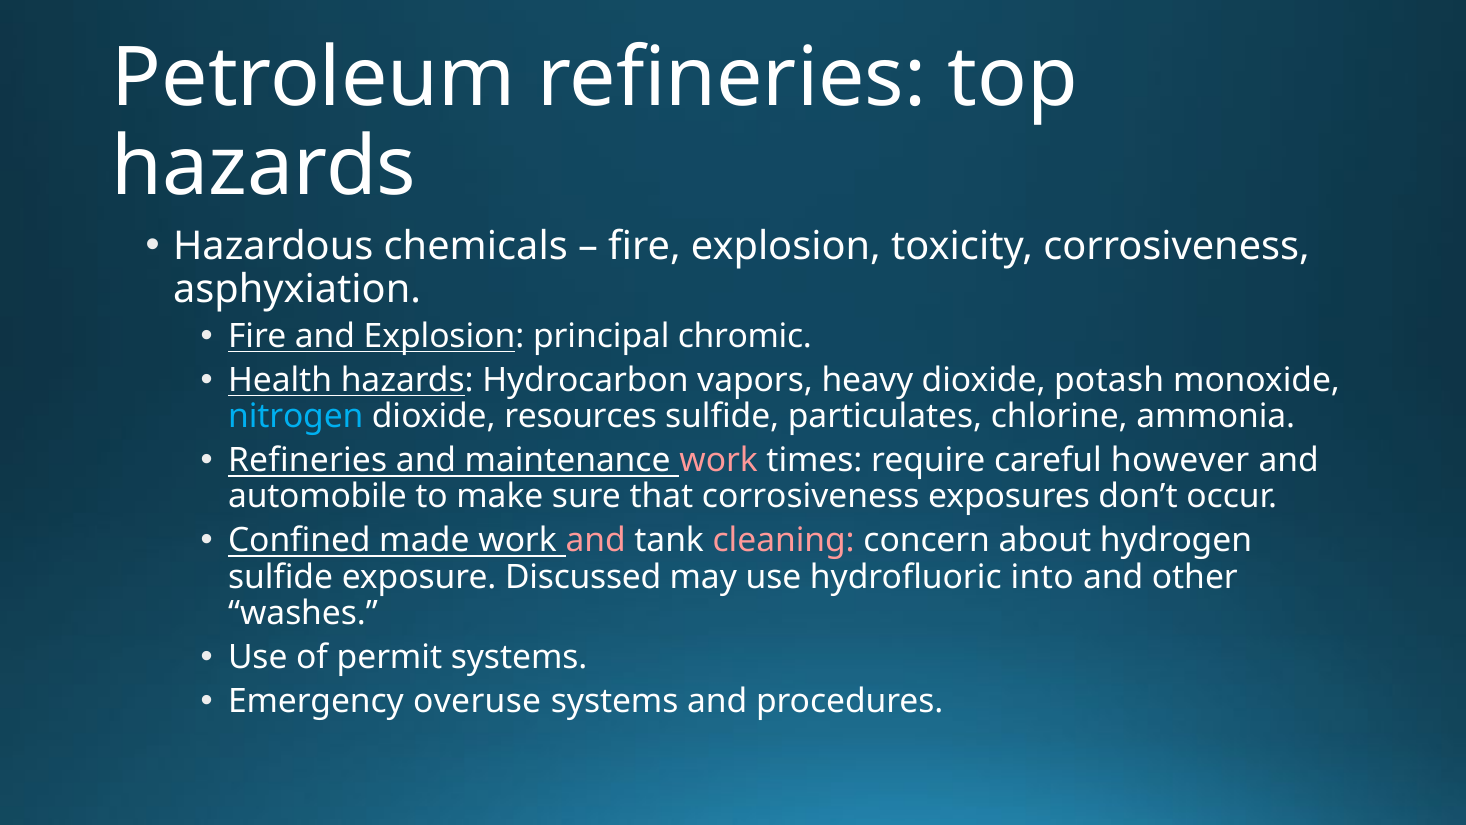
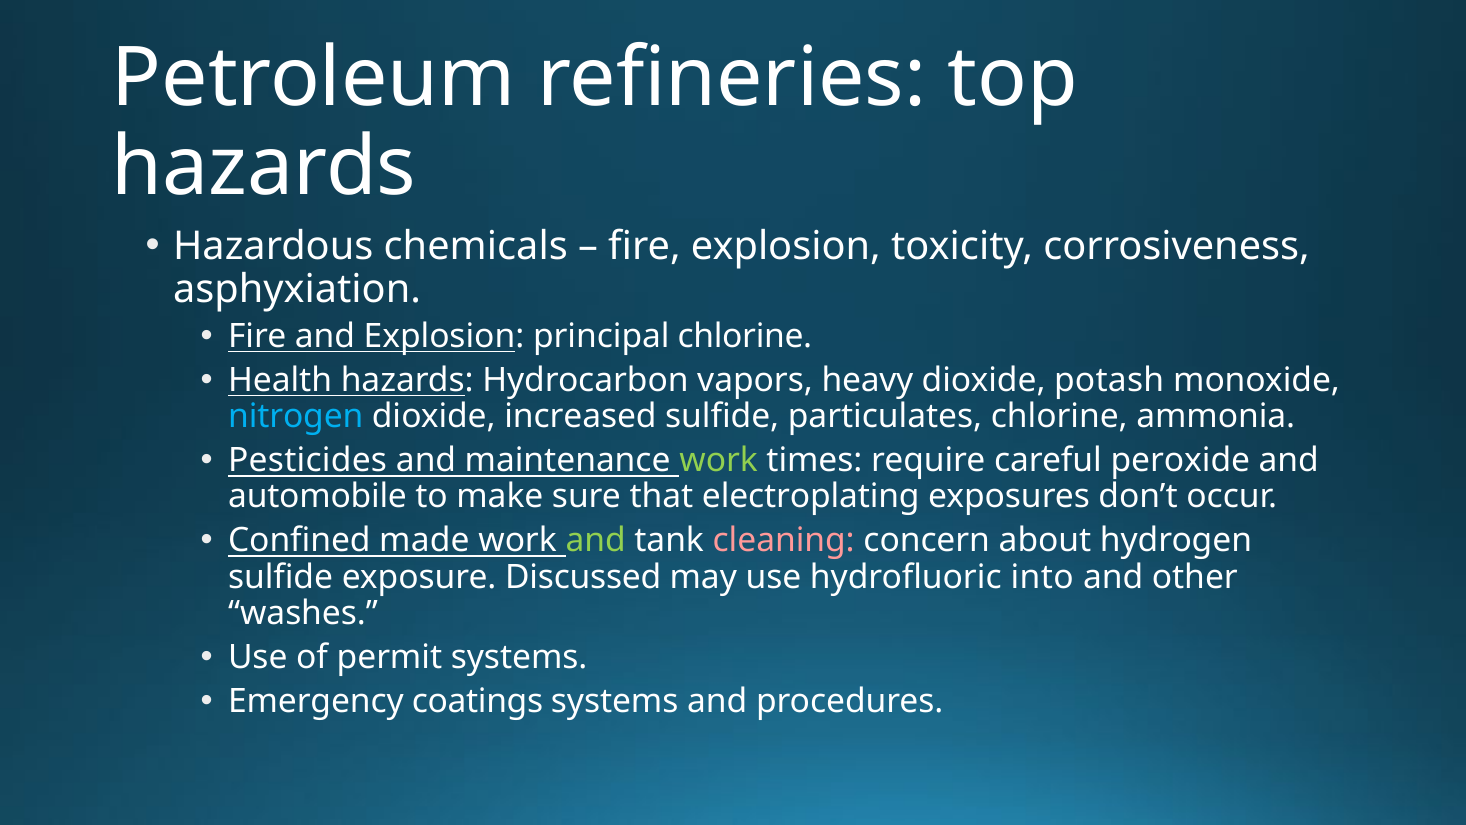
principal chromic: chromic -> chlorine
resources: resources -> increased
Refineries at (308, 460): Refineries -> Pesticides
work at (719, 460) colour: pink -> light green
however: however -> peroxide
that corrosiveness: corrosiveness -> electroplating
and at (596, 540) colour: pink -> light green
overuse: overuse -> coatings
